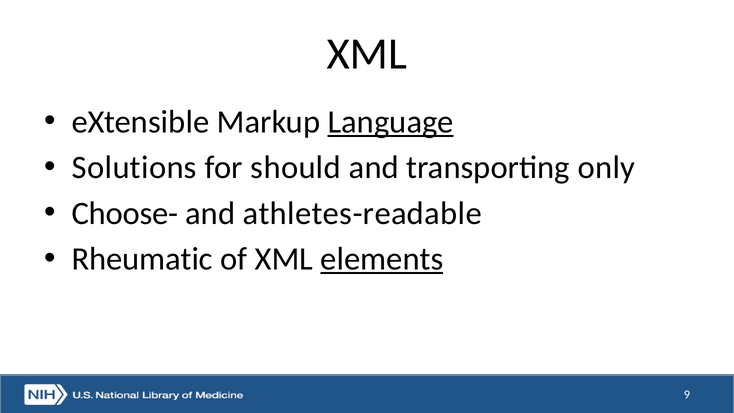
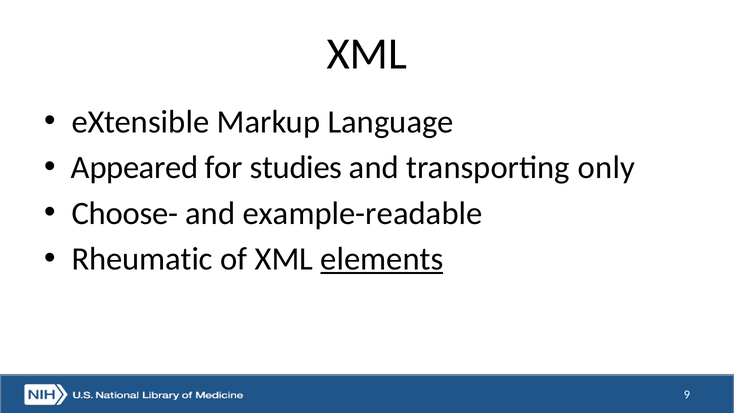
Language underline: present -> none
Solutions: Solutions -> Appeared
should: should -> studies
athletes-readable: athletes-readable -> example-readable
